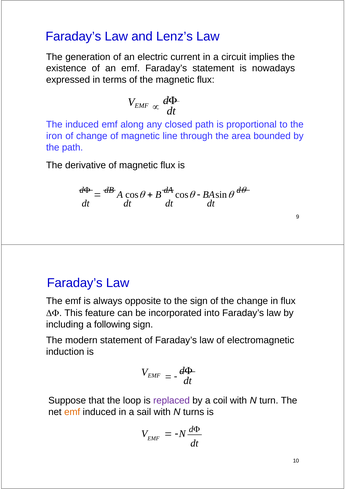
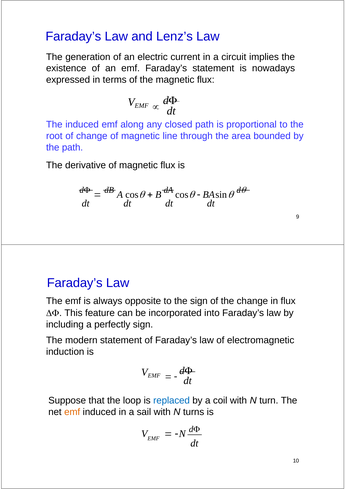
iron: iron -> root
following: following -> perfectly
replaced colour: purple -> blue
